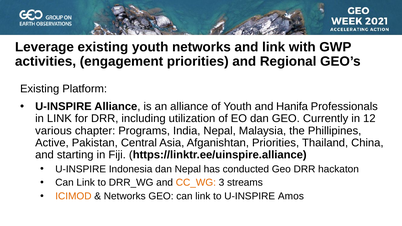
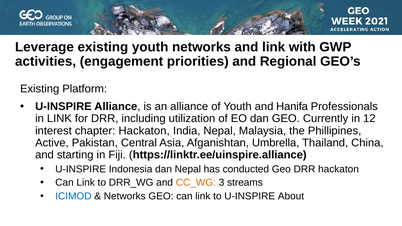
various: various -> interest
chapter Programs: Programs -> Hackaton
Afganishtan Priorities: Priorities -> Umbrella
ICIMOD colour: orange -> blue
Amos: Amos -> About
